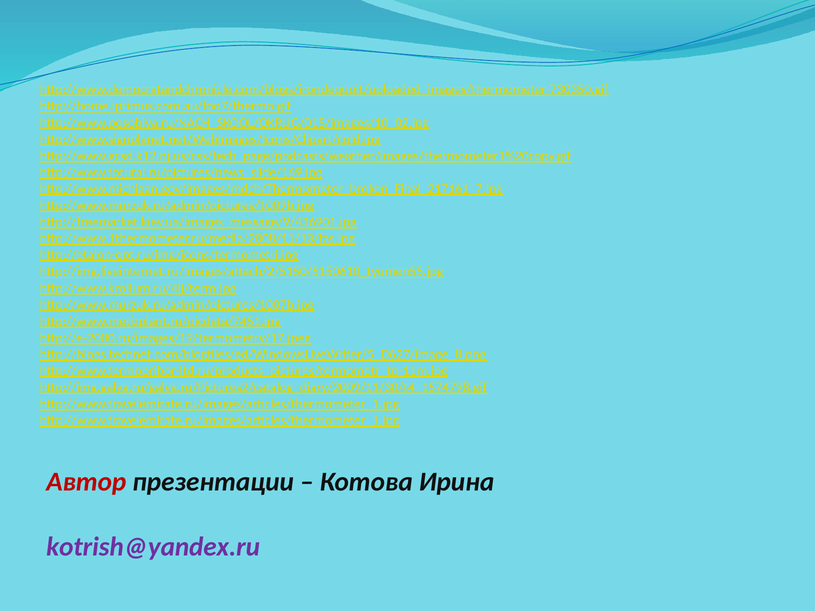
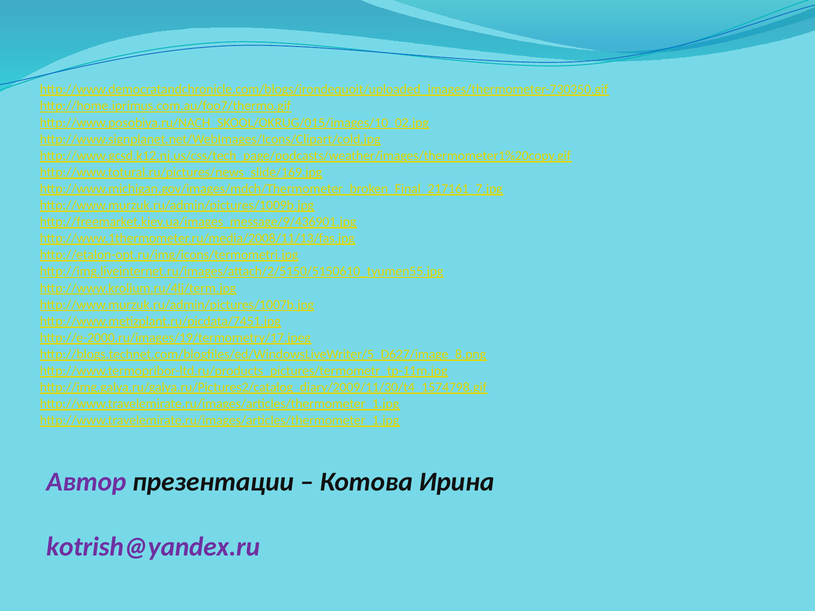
Автор colour: red -> purple
